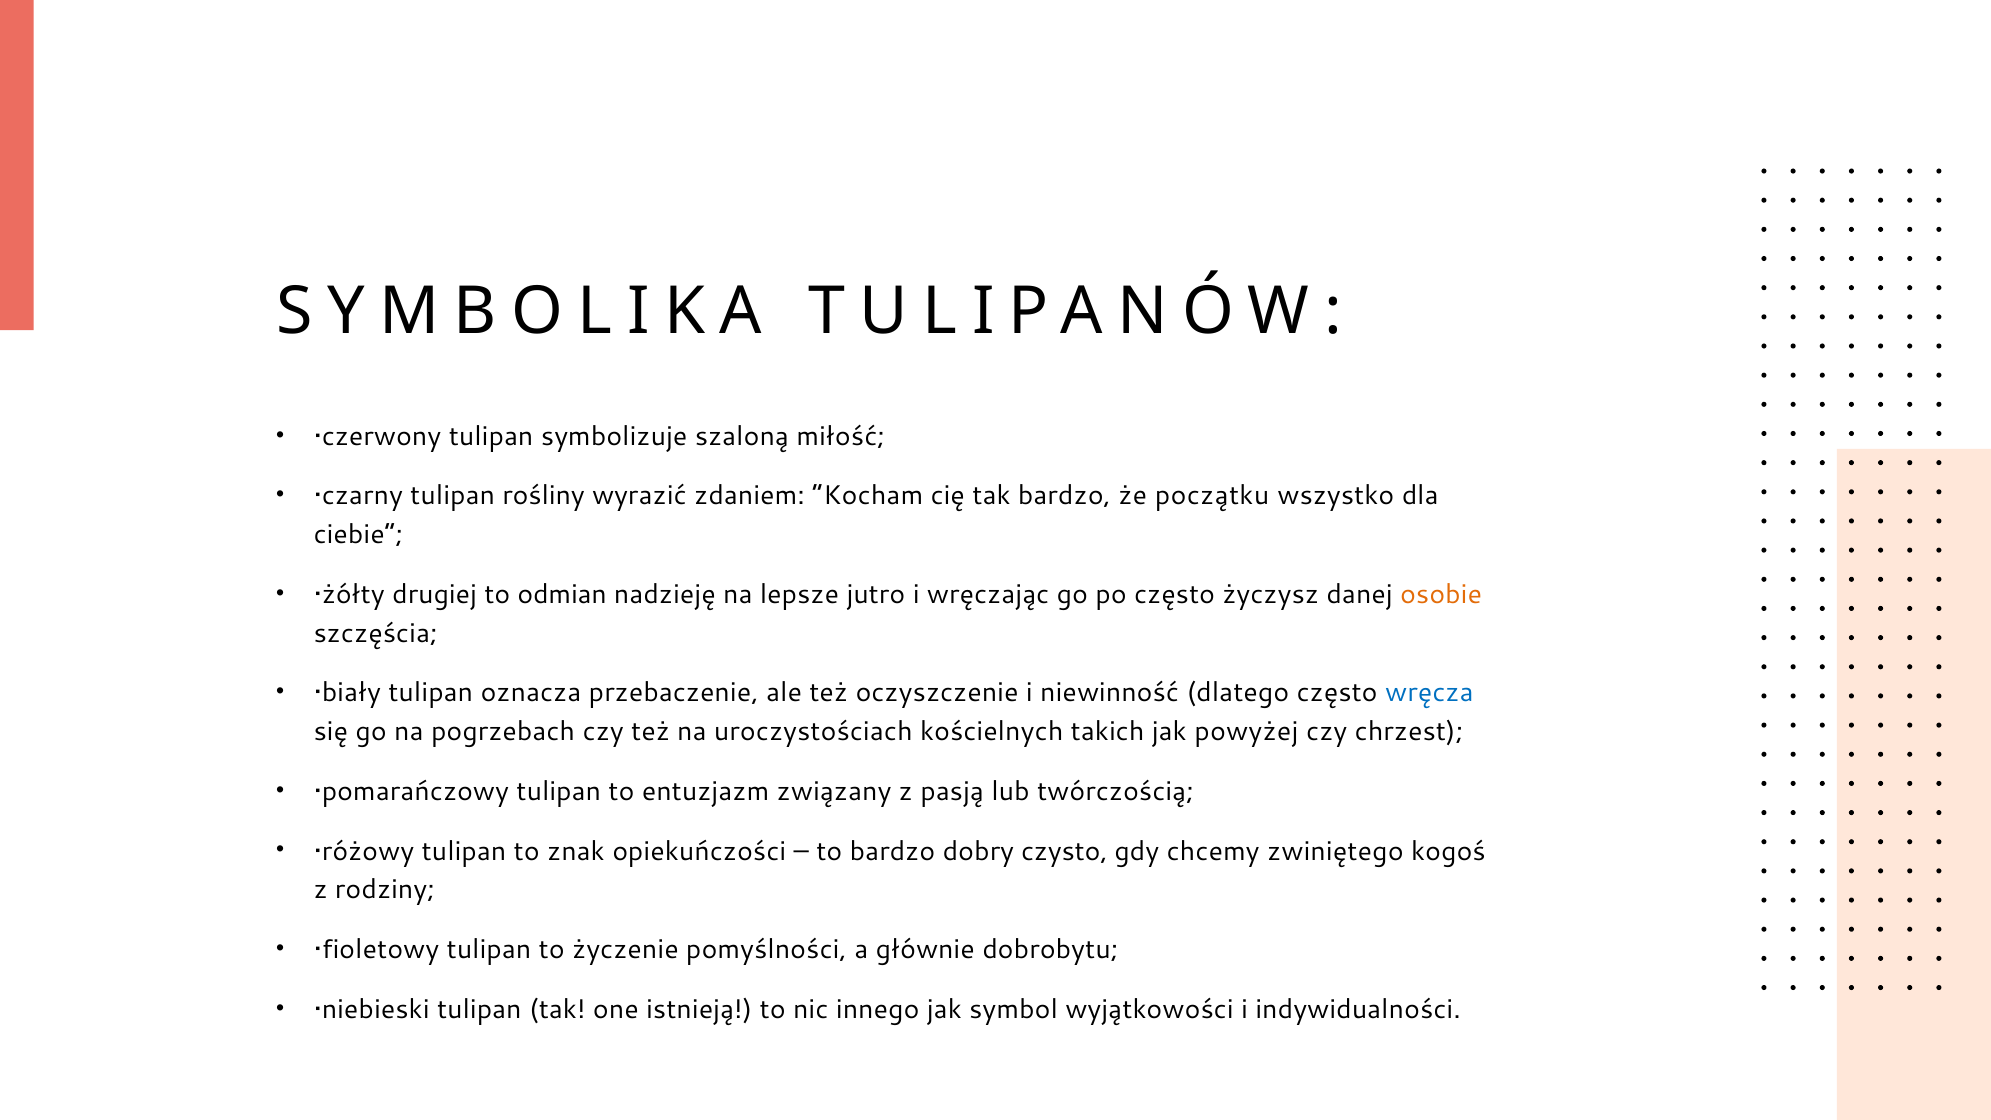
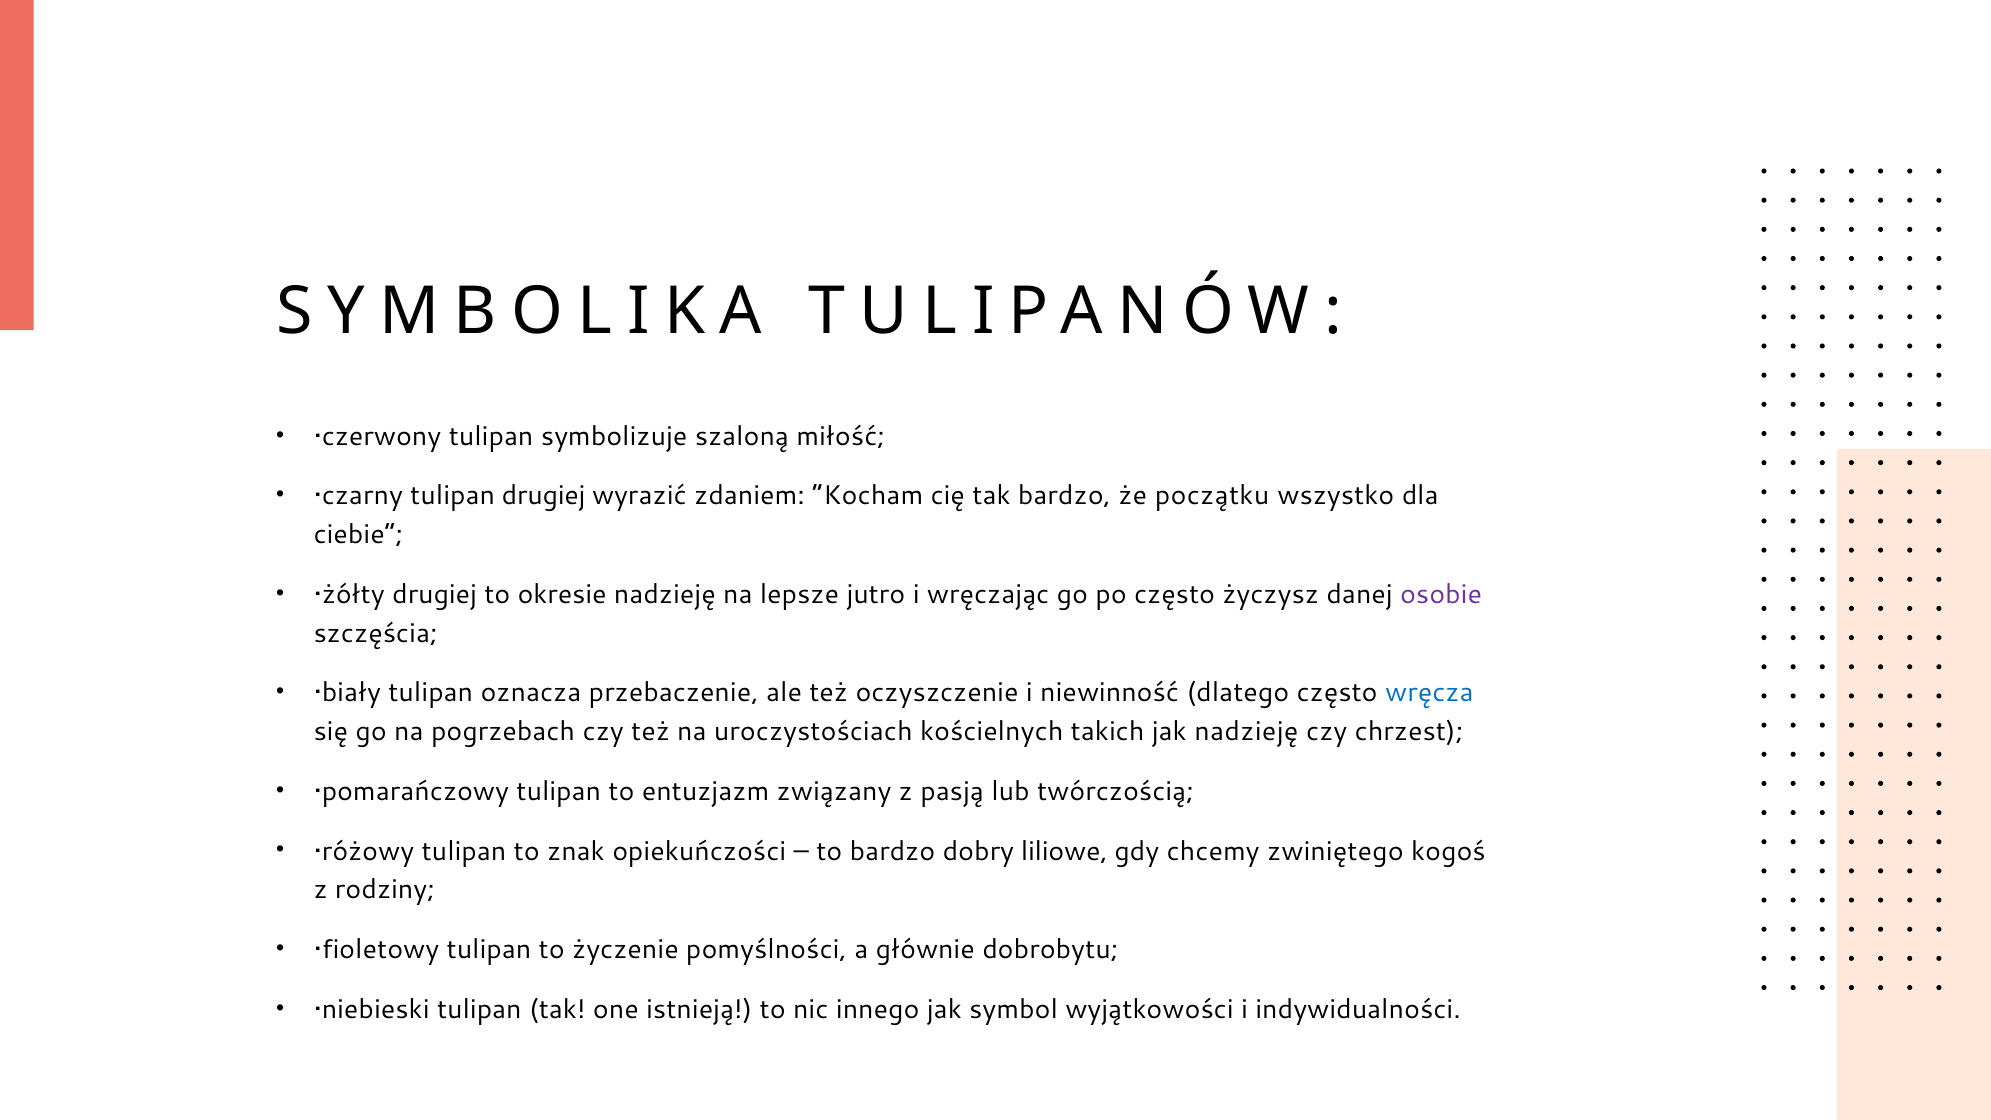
tulipan rośliny: rośliny -> drugiej
odmian: odmian -> okresie
osobie colour: orange -> purple
jak powyżej: powyżej -> nadzieję
czysto: czysto -> liliowe
